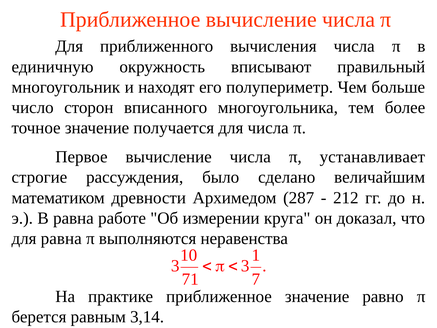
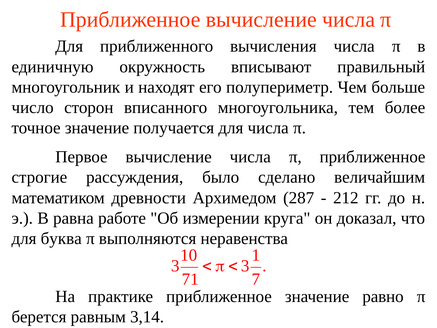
π устанавливает: устанавливает -> приближенное
для равна: равна -> буква
